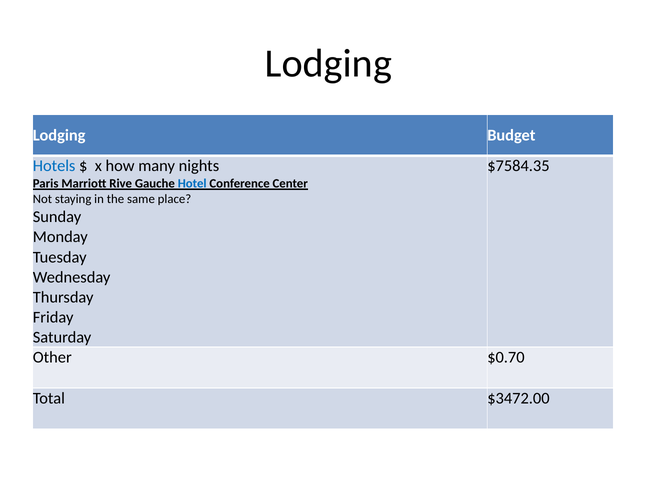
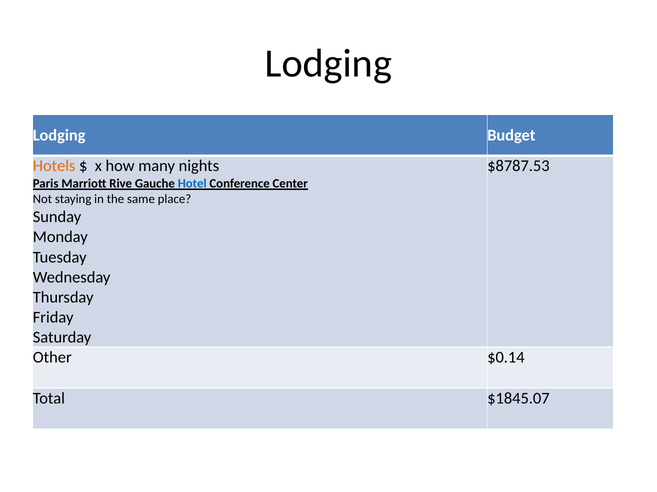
Hotels colour: blue -> orange
$7584.35: $7584.35 -> $8787.53
$0.70: $0.70 -> $0.14
$3472.00: $3472.00 -> $1845.07
